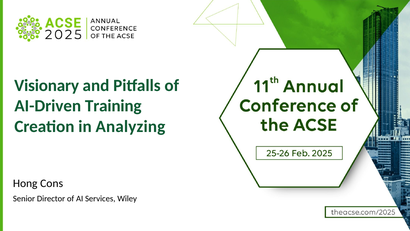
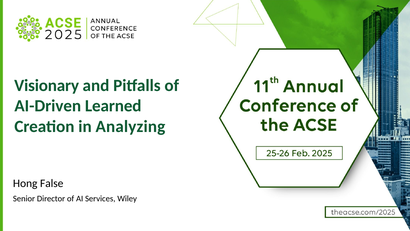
Training: Training -> Learned
Cons: Cons -> False
